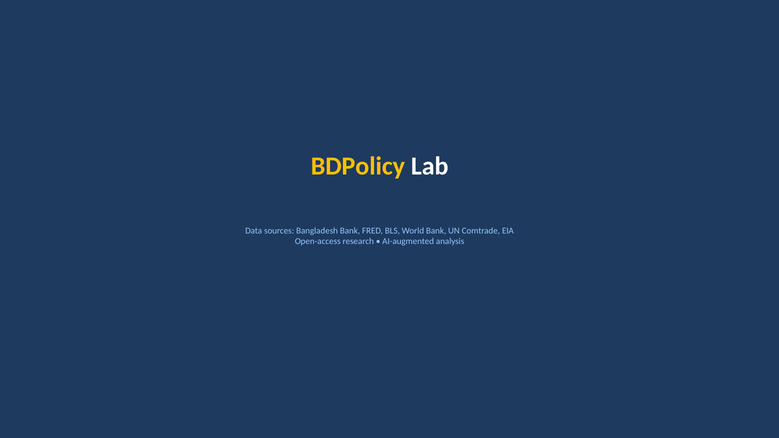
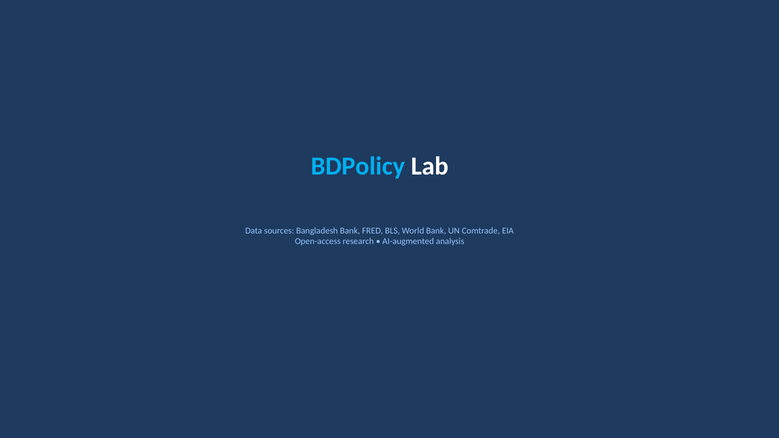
BDPolicy colour: yellow -> light blue
